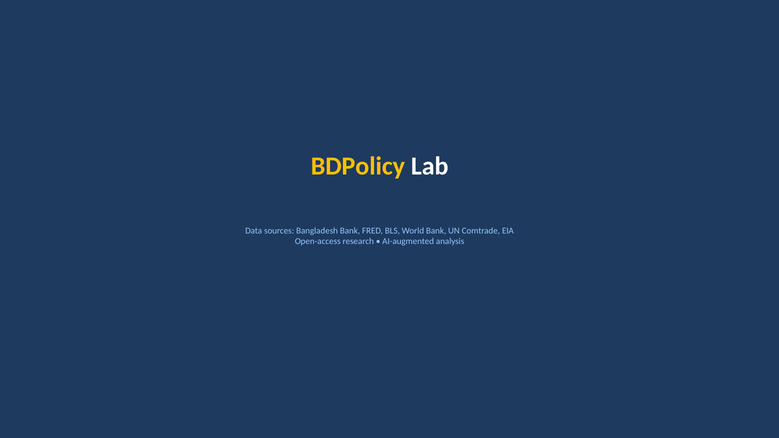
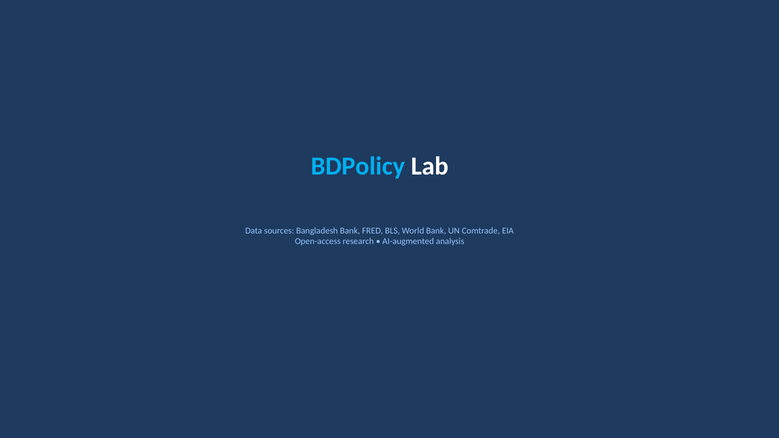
BDPolicy colour: yellow -> light blue
